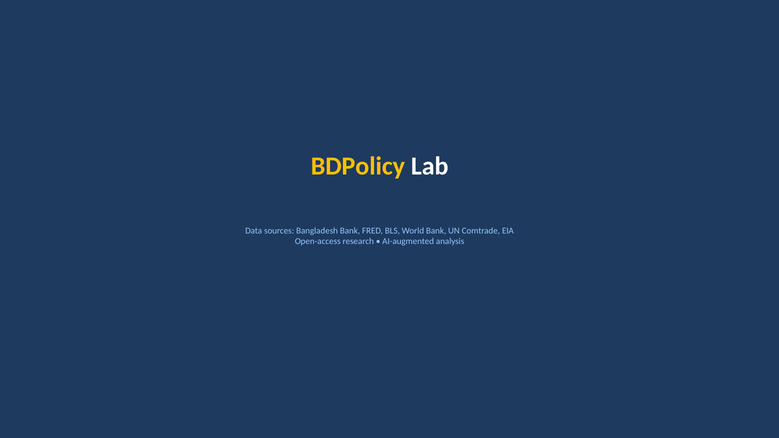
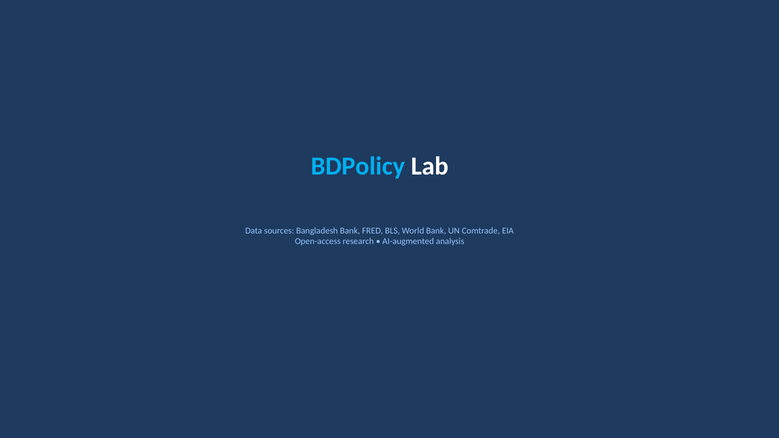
BDPolicy colour: yellow -> light blue
